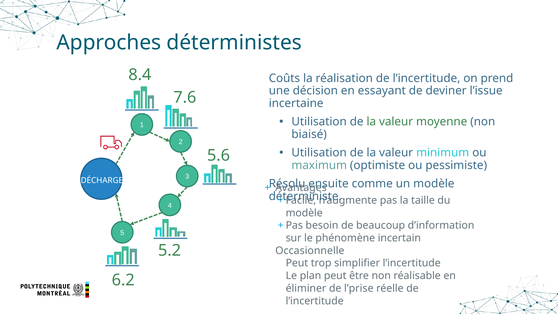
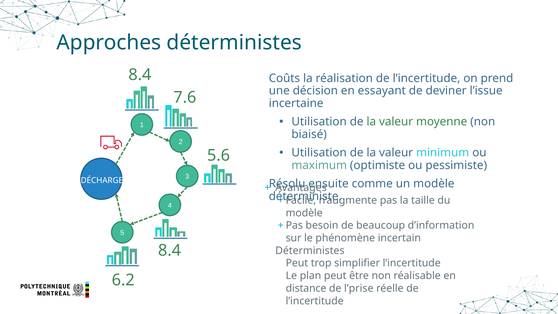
Occasionnelle at (310, 251): Occasionnelle -> Déterministes
5.2 at (170, 250): 5.2 -> 8.4
éliminer: éliminer -> distance
